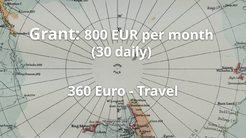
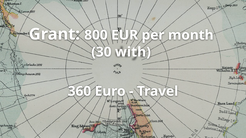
daily: daily -> with
